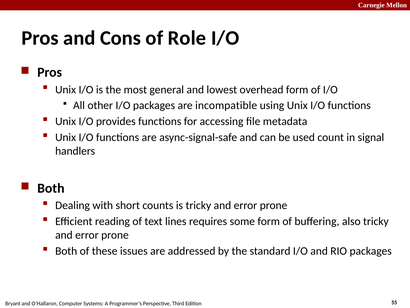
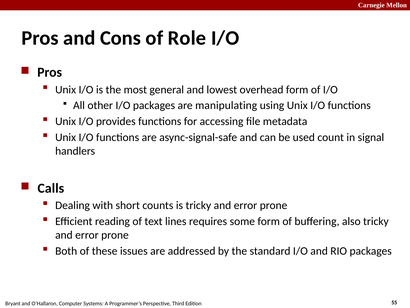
incompatible: incompatible -> manipulating
Both at (51, 188): Both -> Calls
